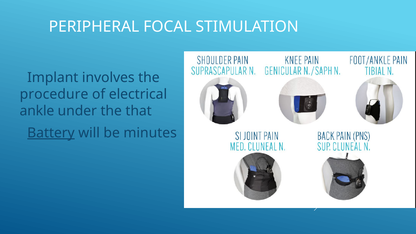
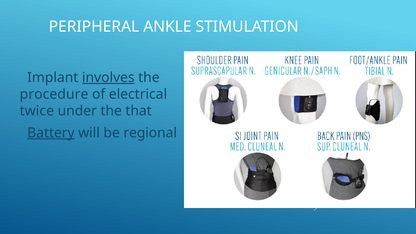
FOCAL: FOCAL -> ANKLE
involves underline: none -> present
ankle: ankle -> twice
minutes: minutes -> regional
